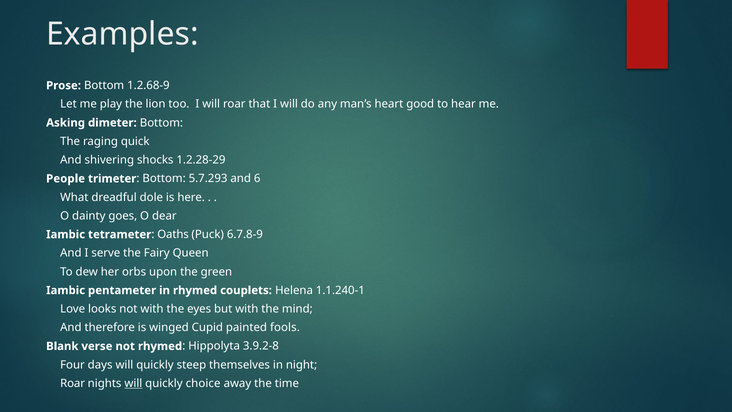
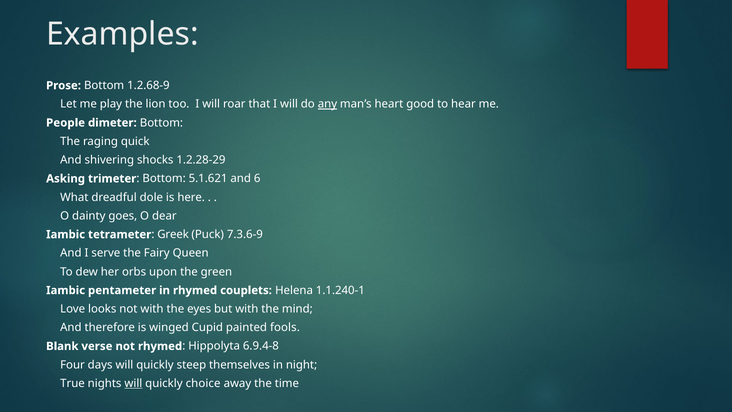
any underline: none -> present
Asking: Asking -> People
People: People -> Asking
5.7.293: 5.7.293 -> 5.1.621
Oaths: Oaths -> Greek
6.7.8-9: 6.7.8-9 -> 7.3.6-9
3.9.2-8: 3.9.2-8 -> 6.9.4-8
Roar at (73, 383): Roar -> True
